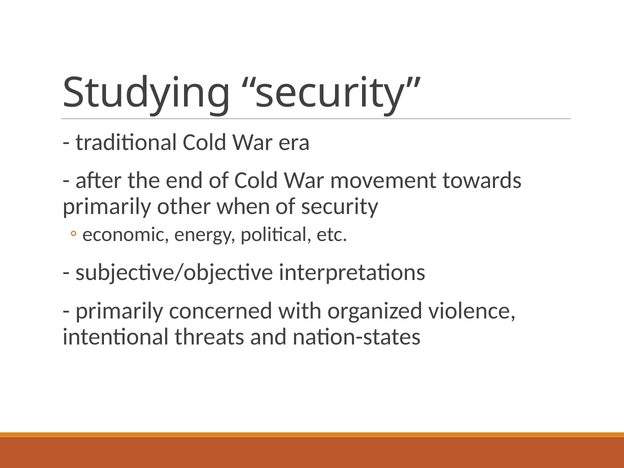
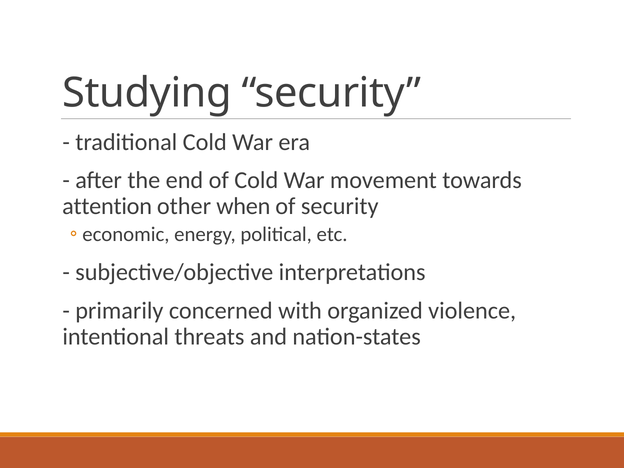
primarily at (107, 206): primarily -> attention
